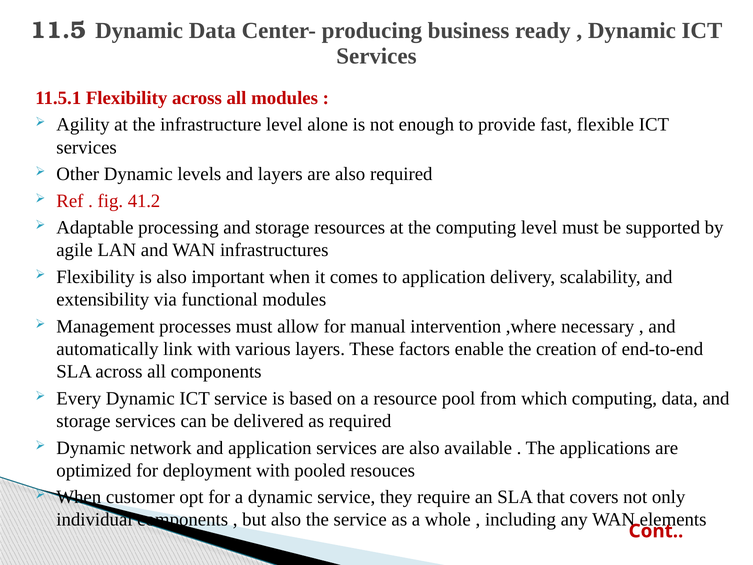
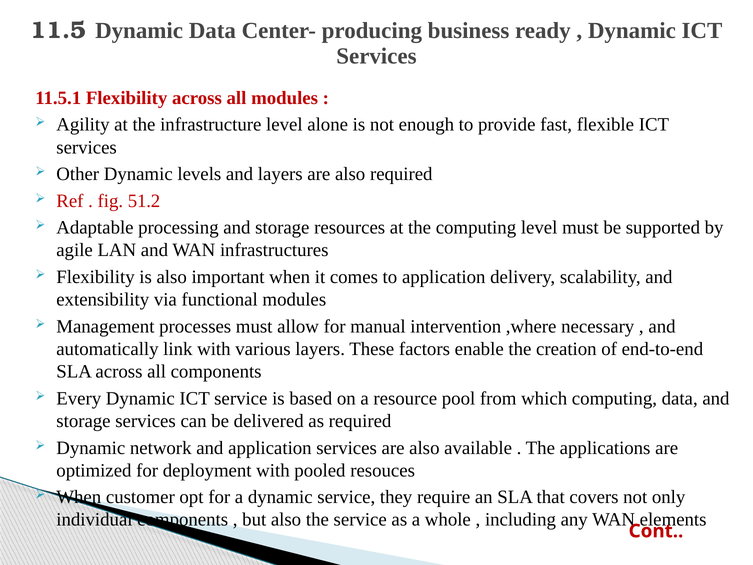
41.2: 41.2 -> 51.2
